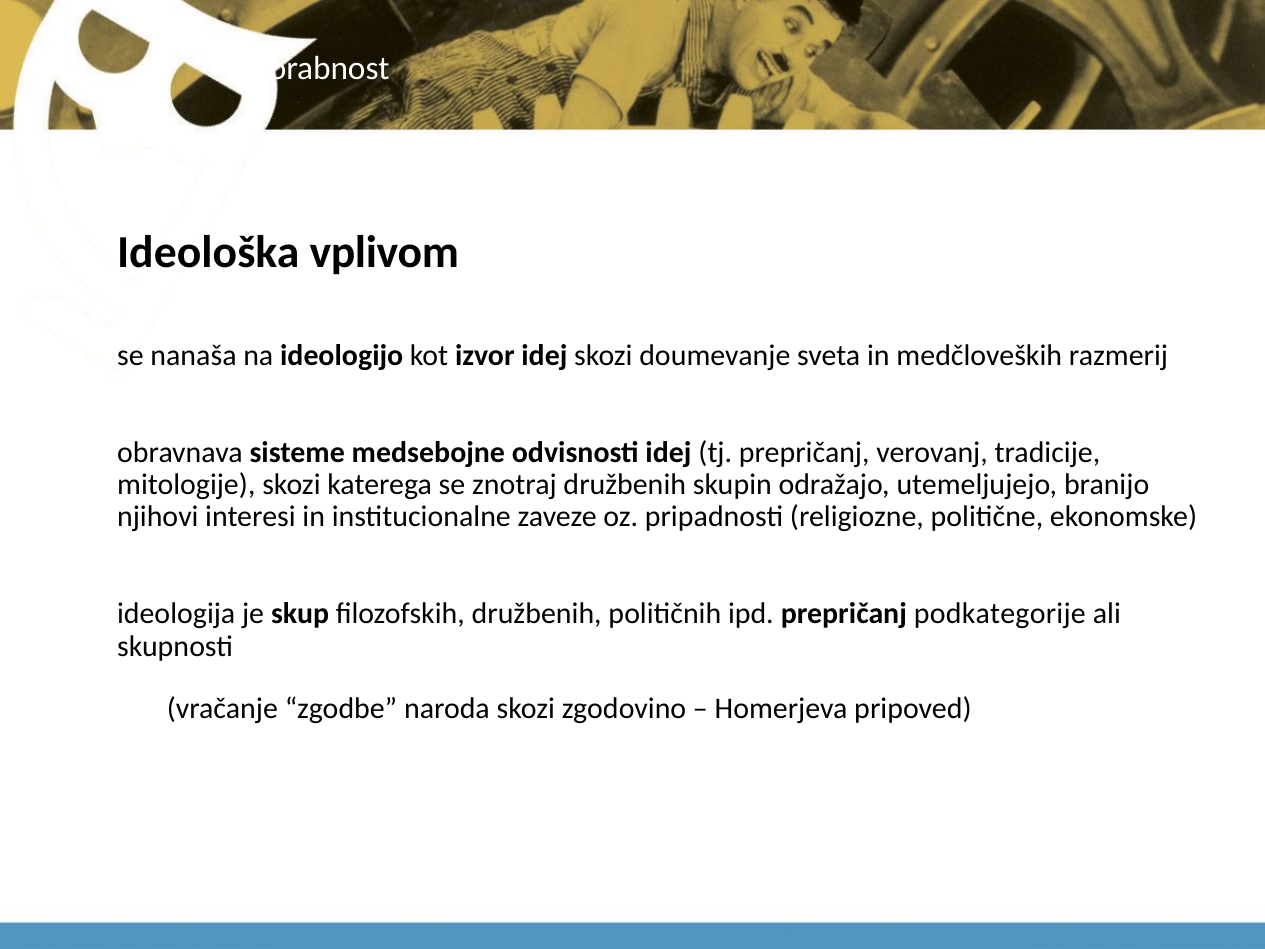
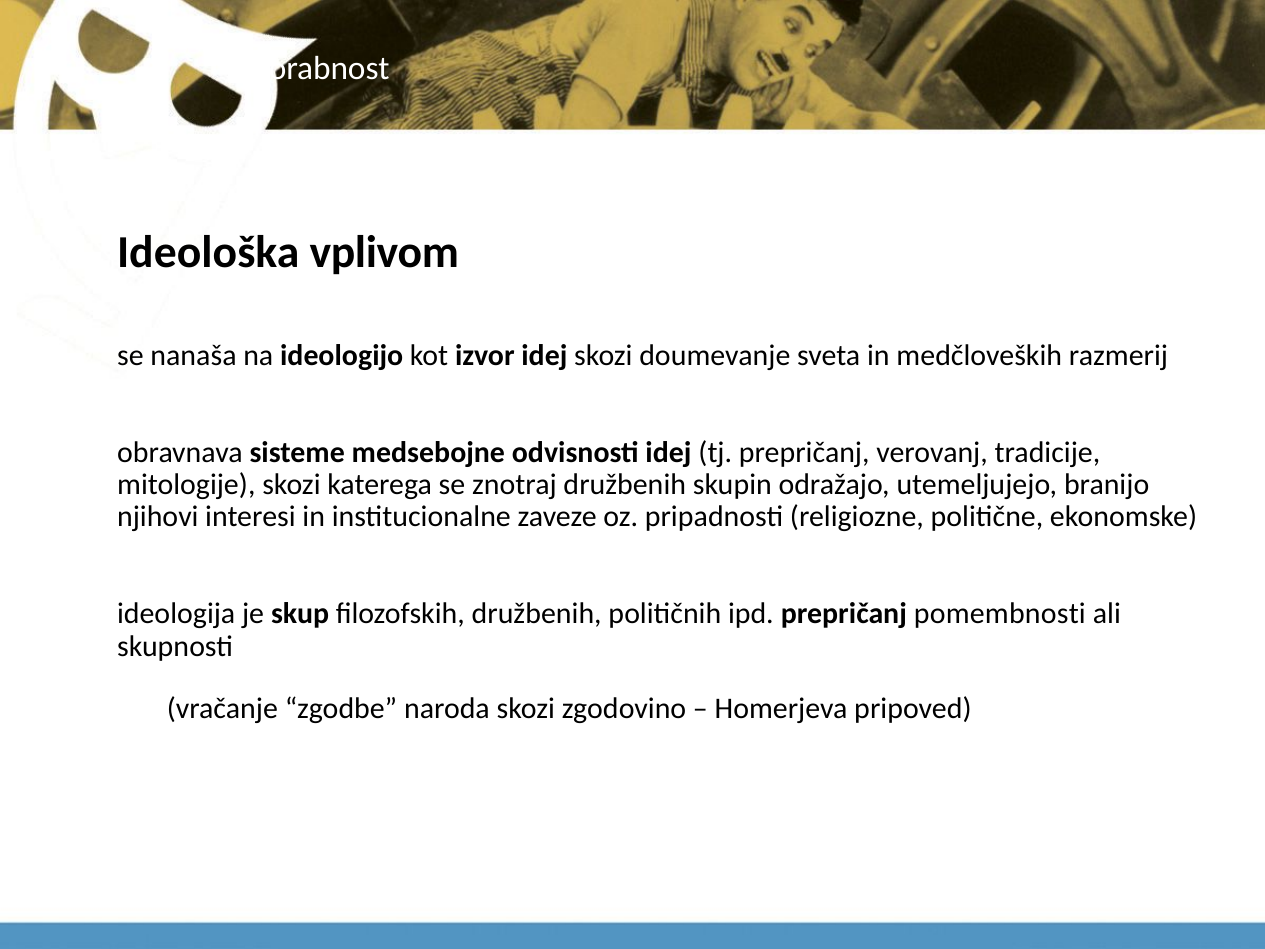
podkategorije: podkategorije -> pomembnosti
